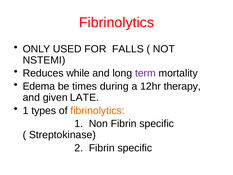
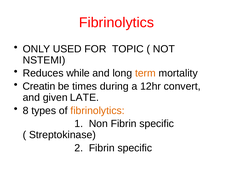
FALLS: FALLS -> TOPIC
term colour: purple -> orange
Edema: Edema -> Creatin
therapy: therapy -> convert
1 at (26, 110): 1 -> 8
